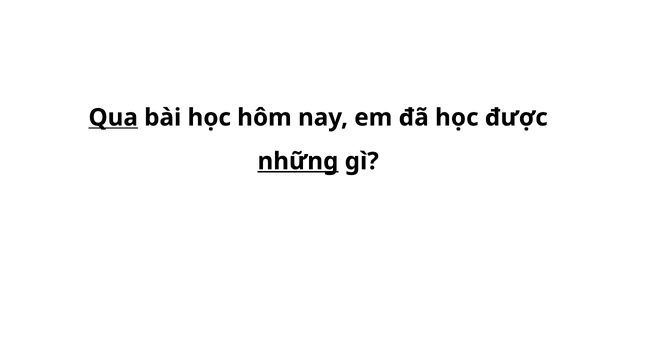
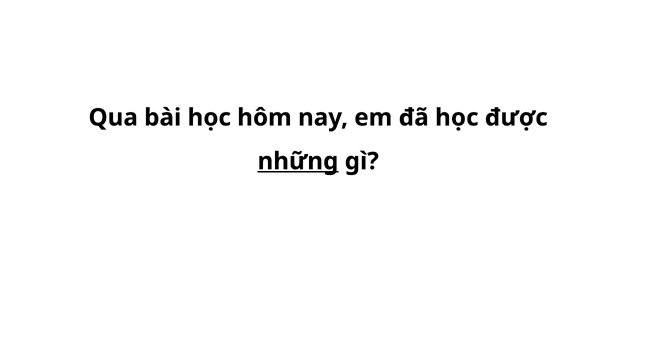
Qua underline: present -> none
